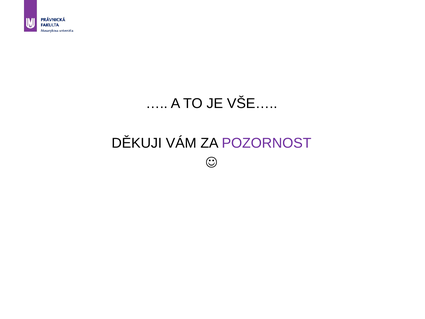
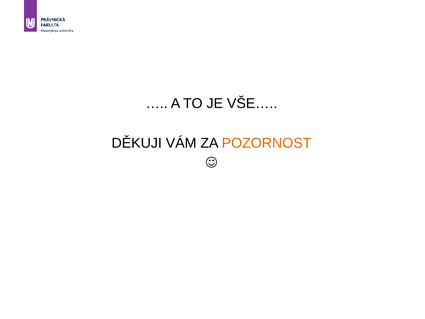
POZORNOST colour: purple -> orange
